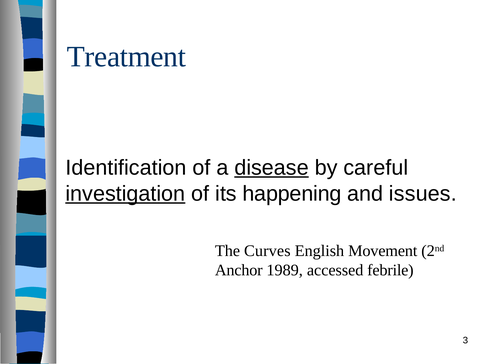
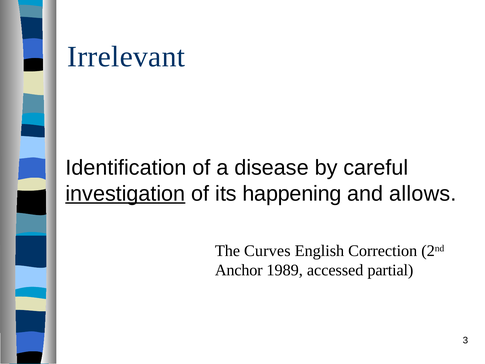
Treatment: Treatment -> Irrelevant
disease underline: present -> none
issues: issues -> allows
Movement: Movement -> Correction
febrile: febrile -> partial
